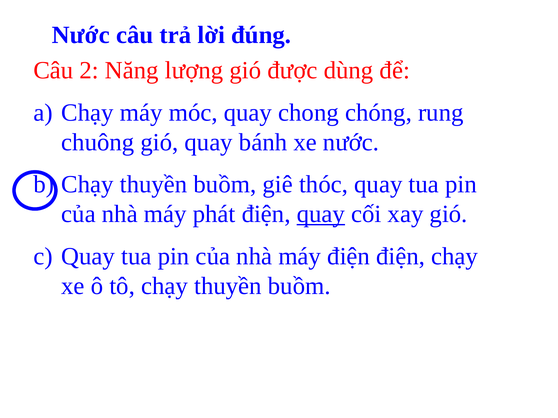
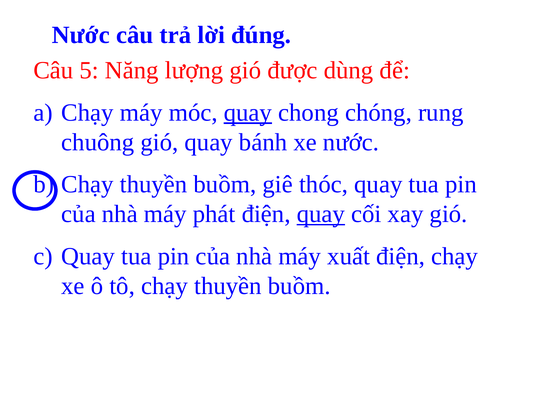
2: 2 -> 5
quay at (248, 113) underline: none -> present
máy điện: điện -> xuất
